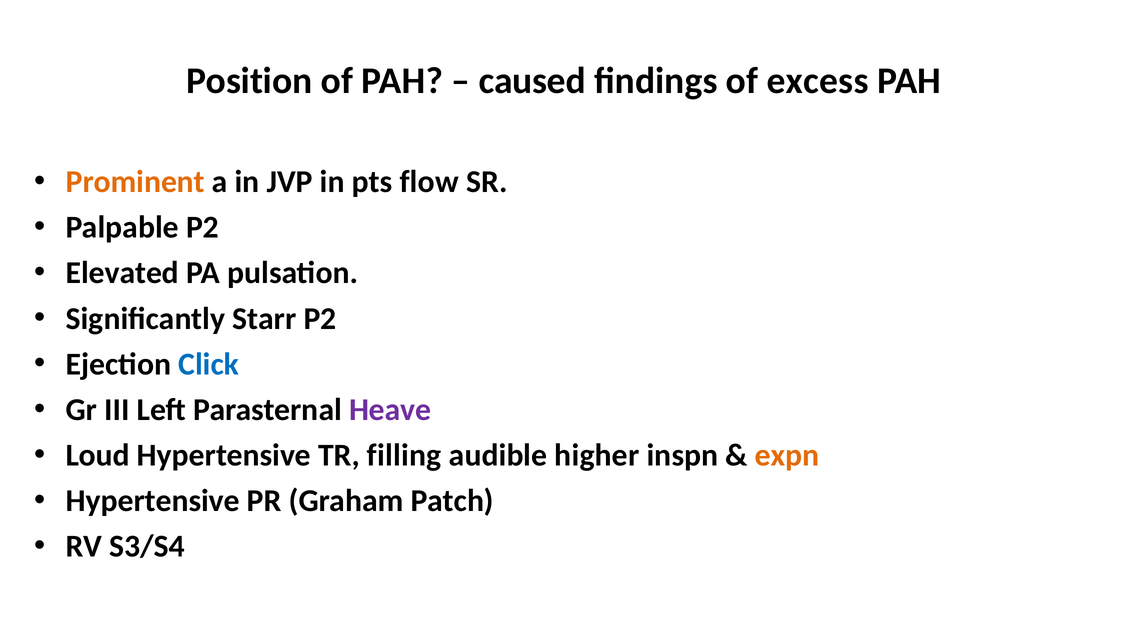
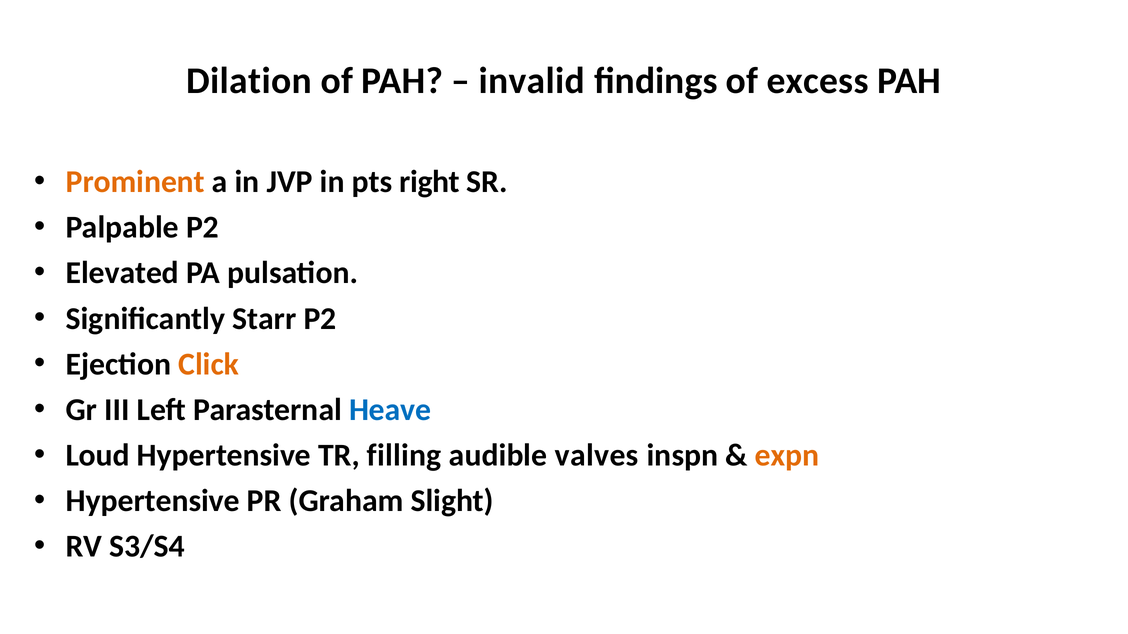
Position: Position -> Dilation
caused: caused -> invalid
flow: flow -> right
Click colour: blue -> orange
Heave colour: purple -> blue
higher: higher -> valves
Patch: Patch -> Slight
